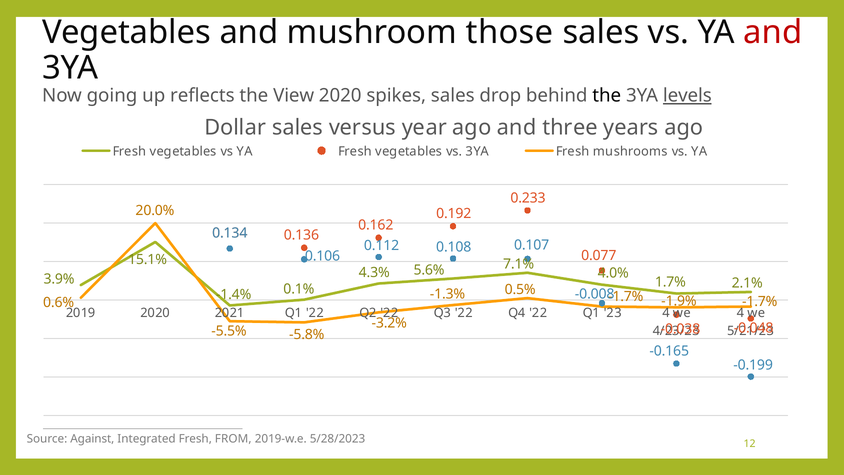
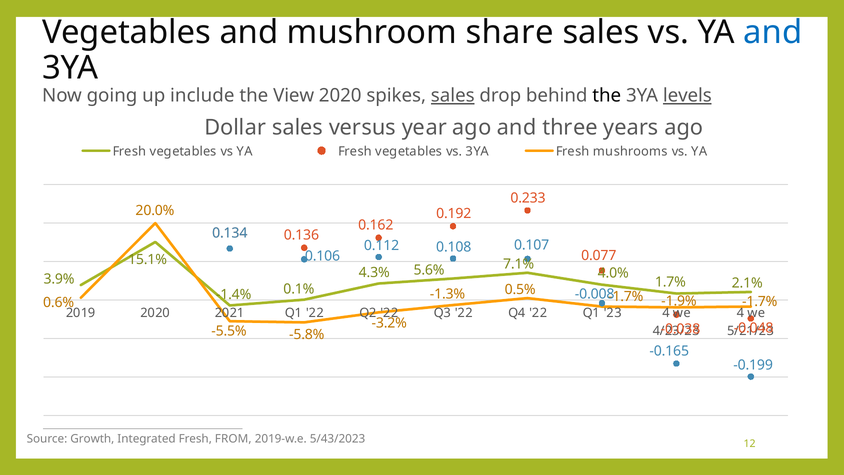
those: those -> share
and at (773, 32) colour: red -> blue
reflects: reflects -> include
sales at (453, 96) underline: none -> present
Against: Against -> Growth
5/28/2023: 5/28/2023 -> 5/43/2023
